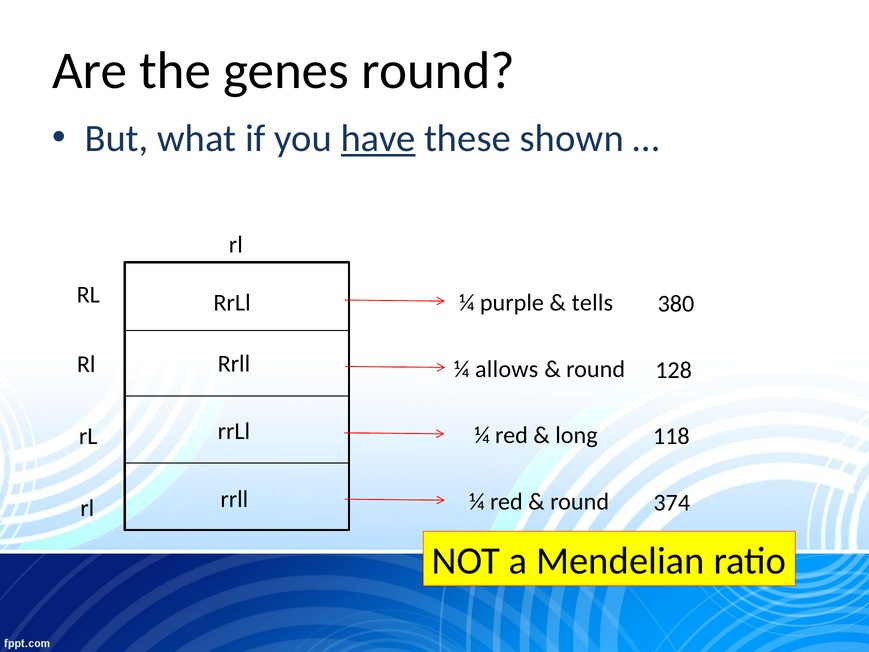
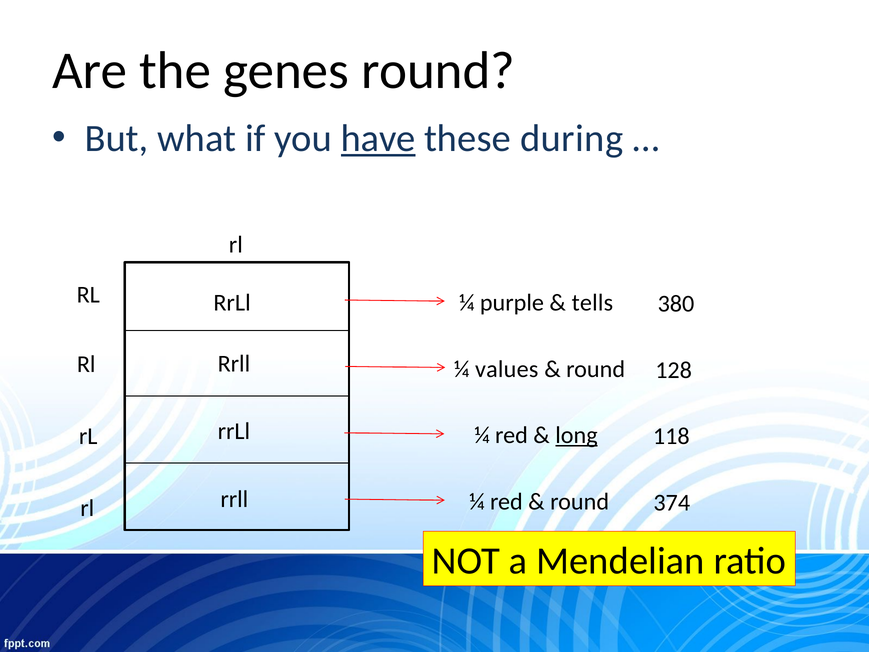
shown: shown -> during
allows: allows -> values
long underline: none -> present
